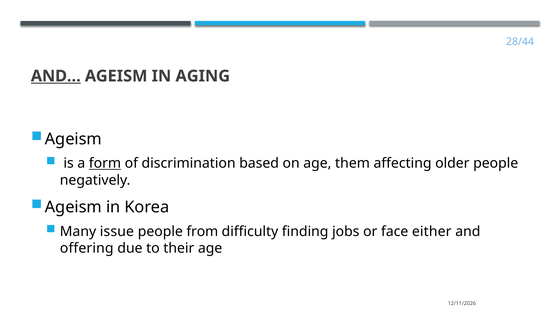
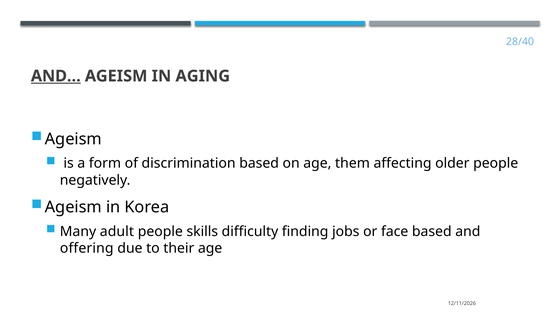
28/44: 28/44 -> 28/40
form underline: present -> none
issue: issue -> adult
from: from -> skills
face either: either -> based
